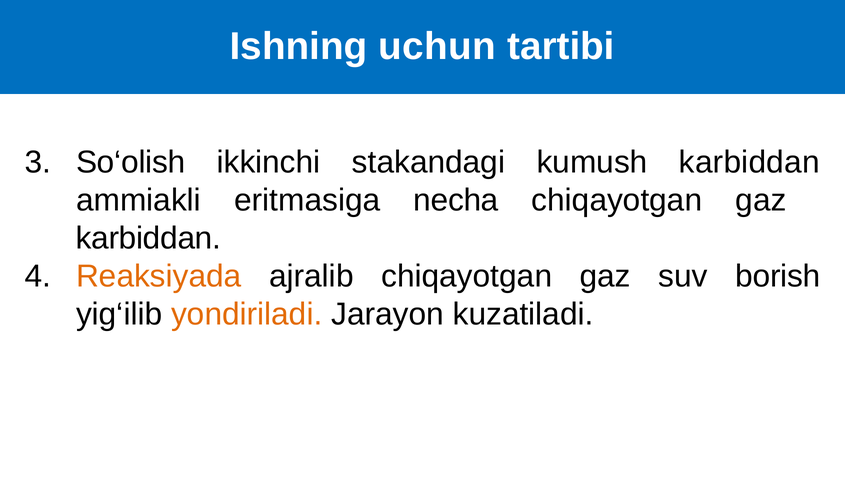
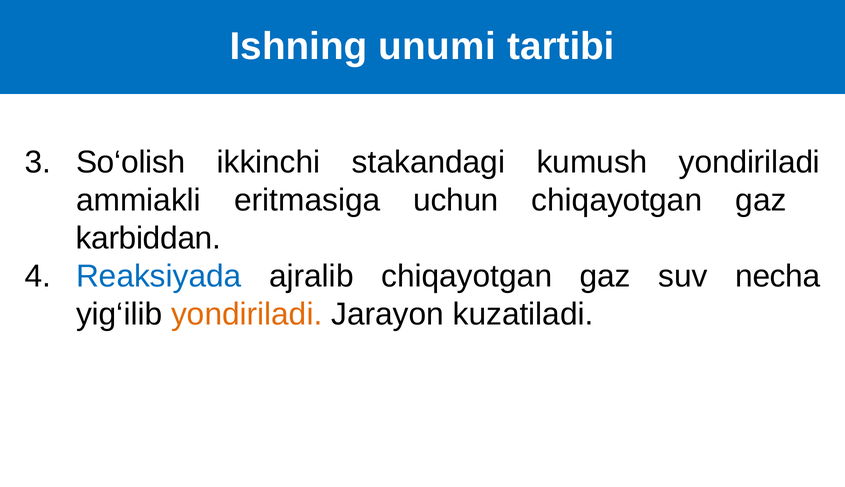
uchun: uchun -> unumi
kumush karbiddan: karbiddan -> yondiriladi
necha: necha -> uchun
Reaksiyada colour: orange -> blue
borish: borish -> necha
